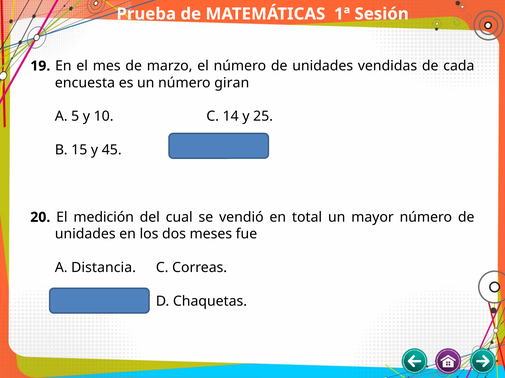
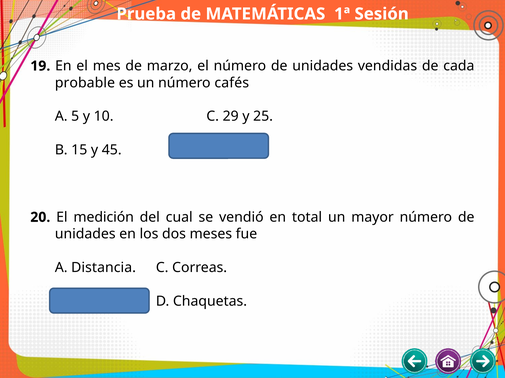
encuesta: encuesta -> probable
giran: giran -> cafés
14: 14 -> 29
